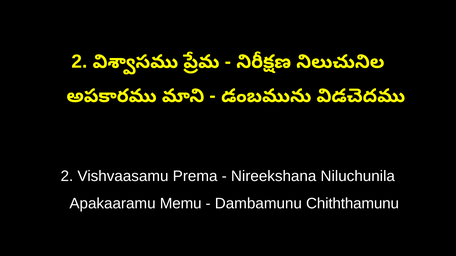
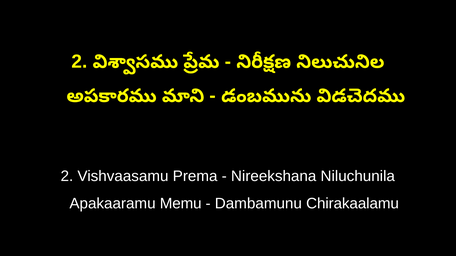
Chiththamunu: Chiththamunu -> Chirakaalamu
